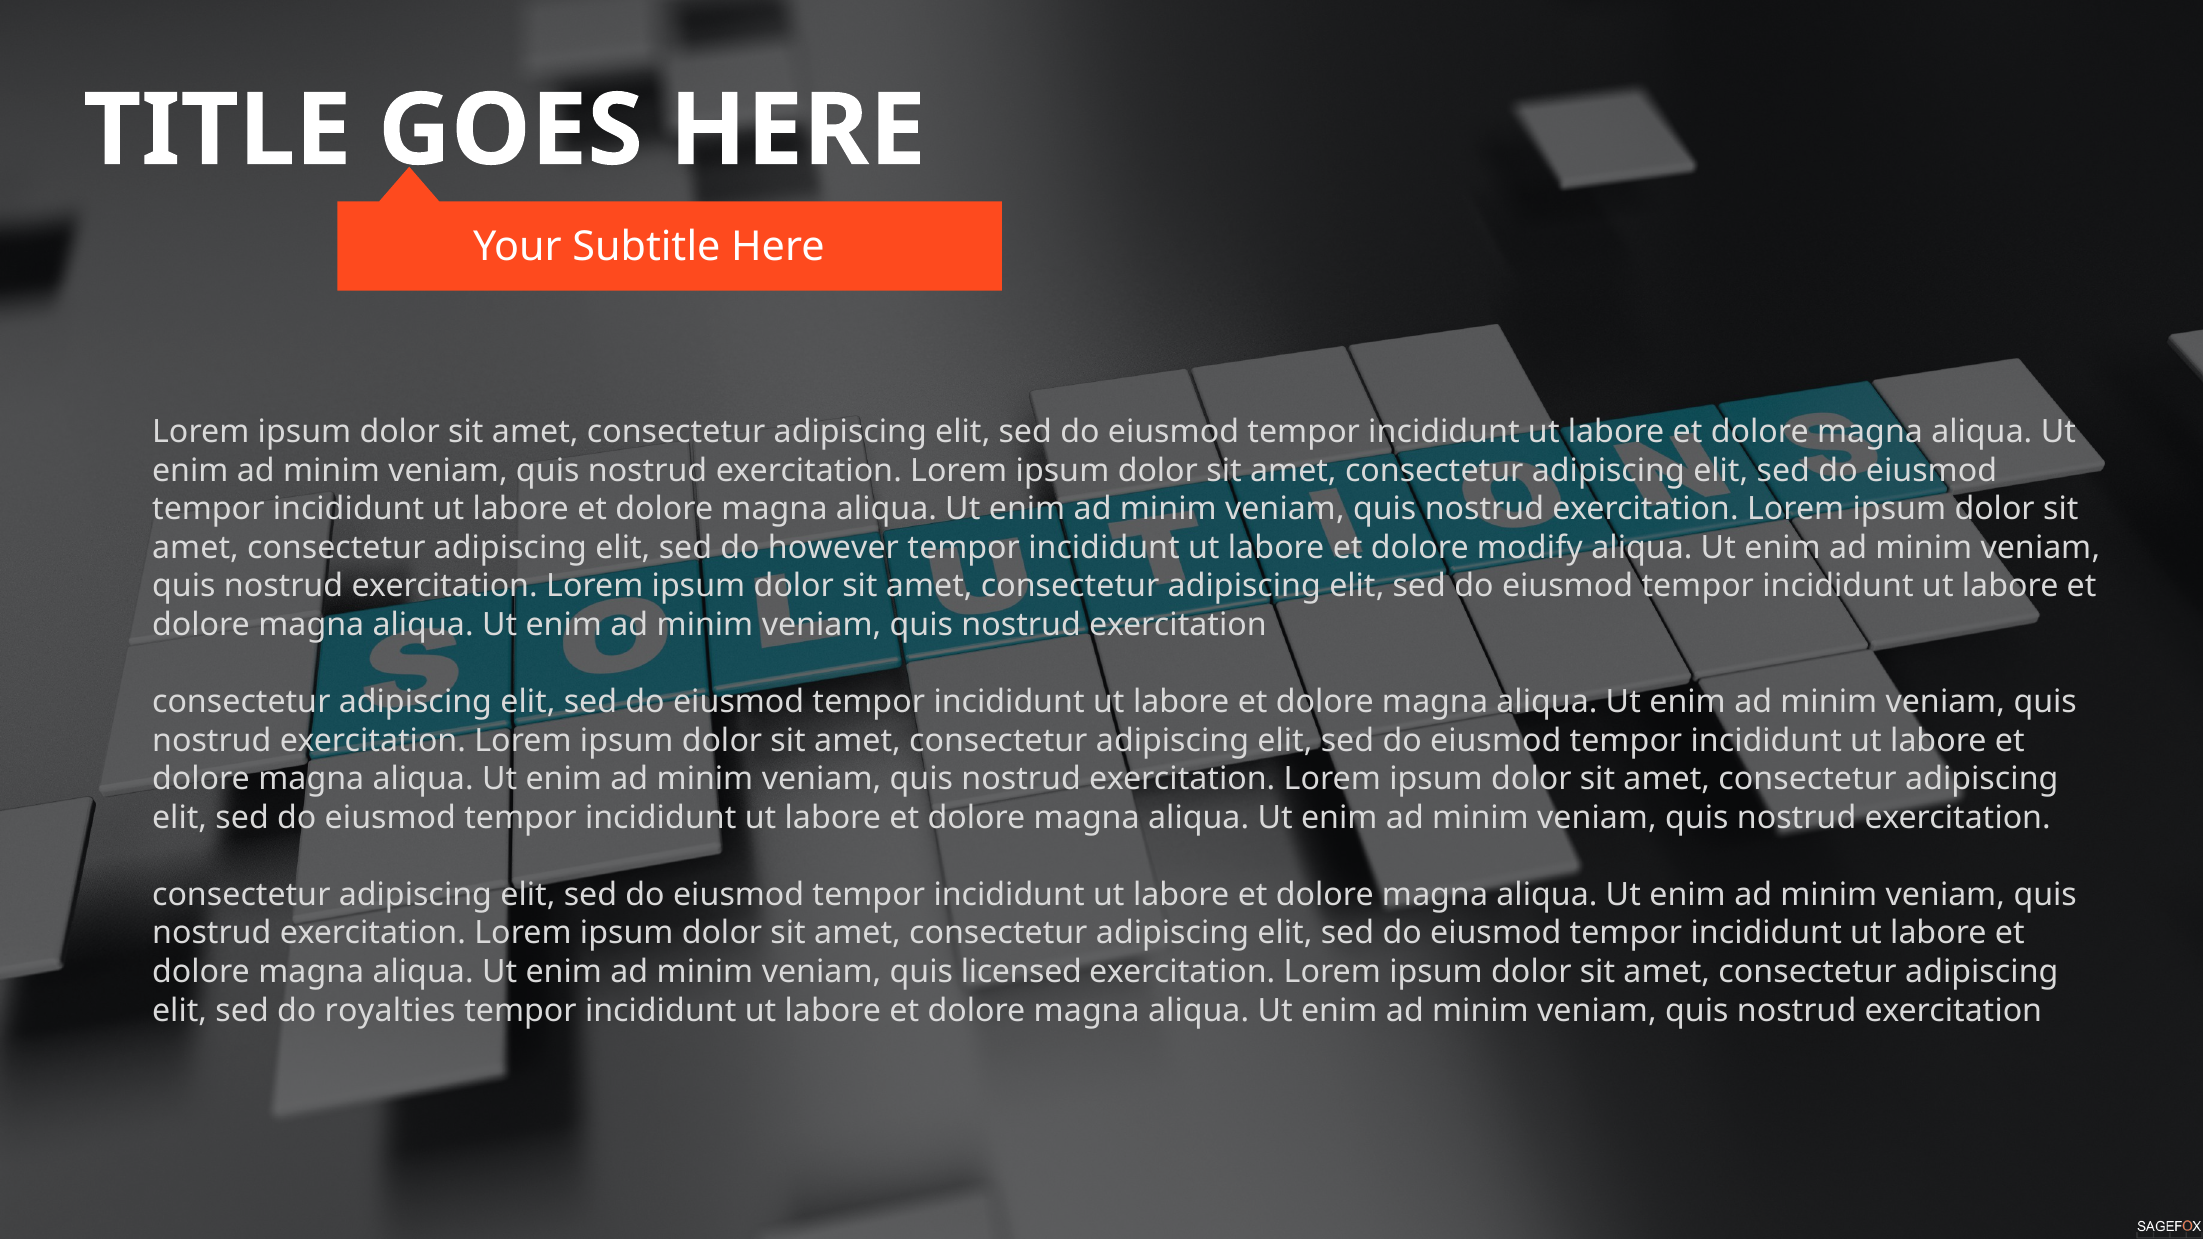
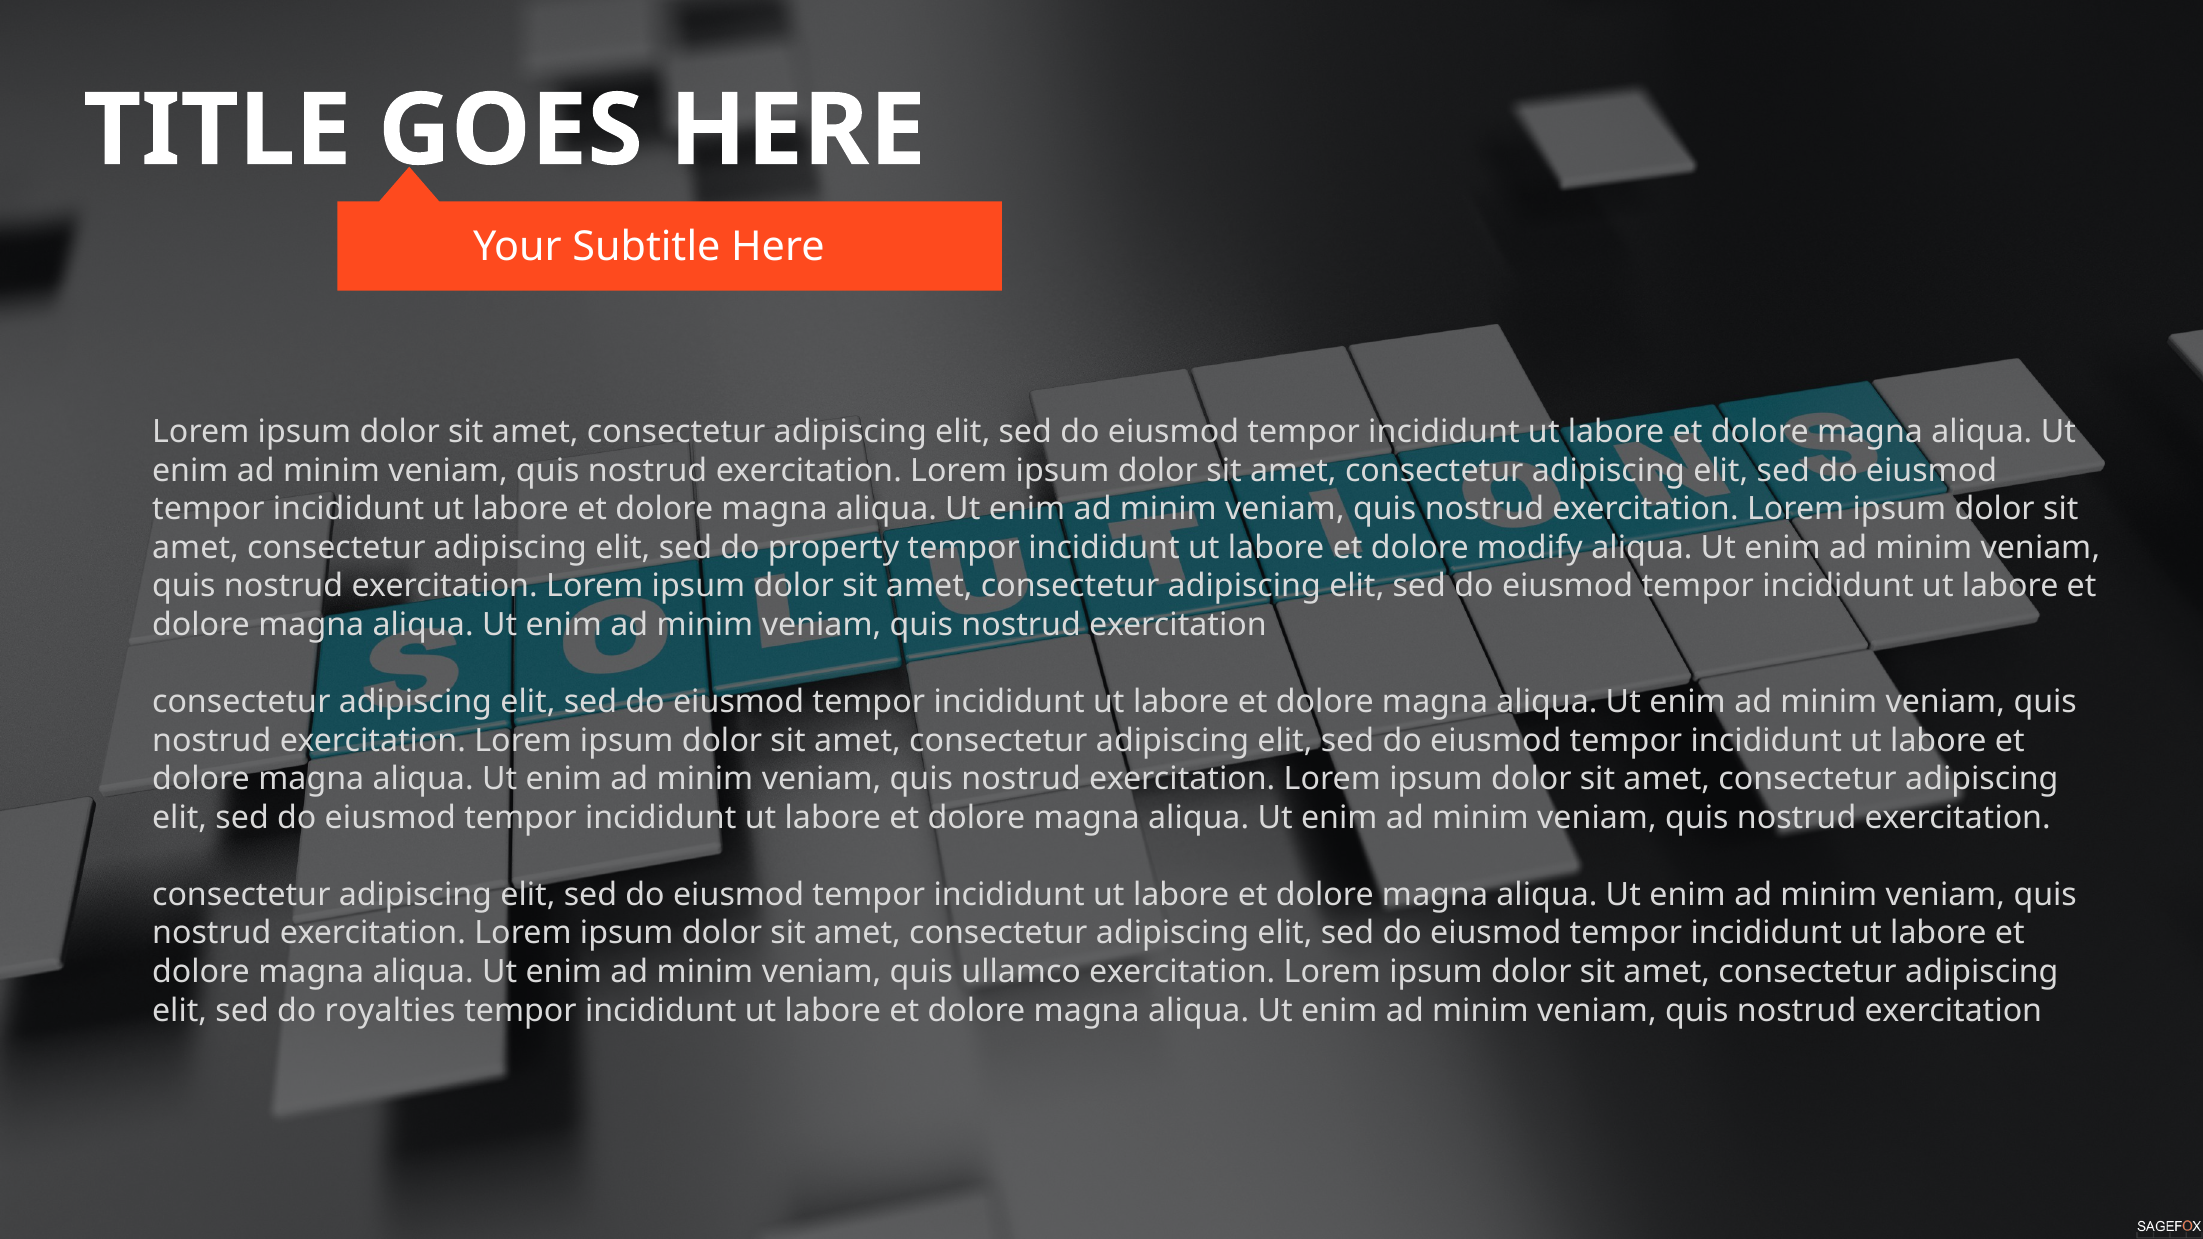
however: however -> property
licensed: licensed -> ullamco
